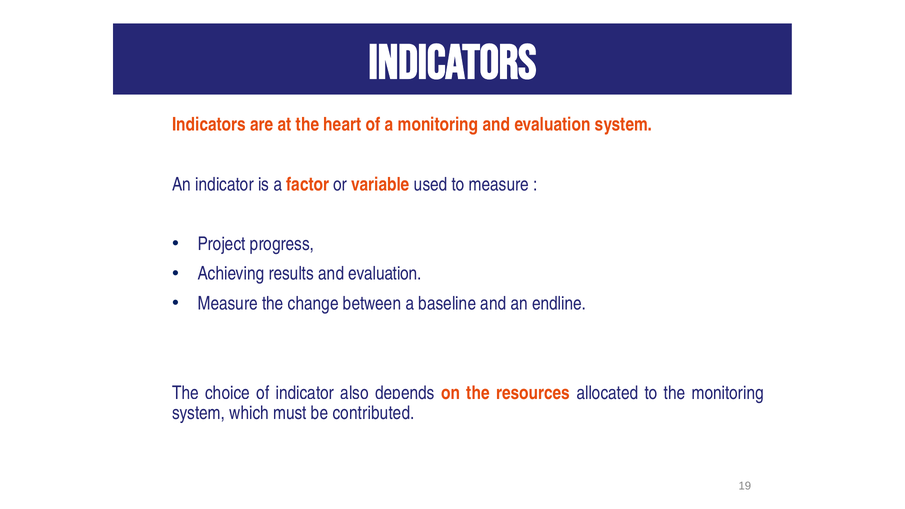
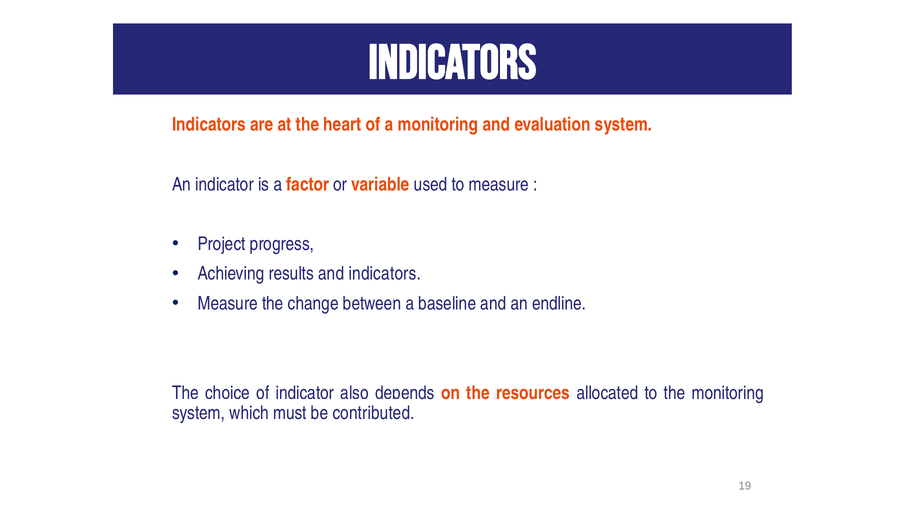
results and evaluation: evaluation -> indicators
